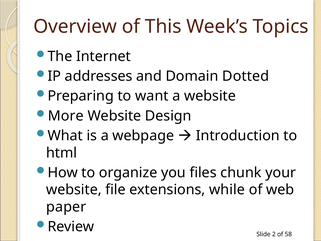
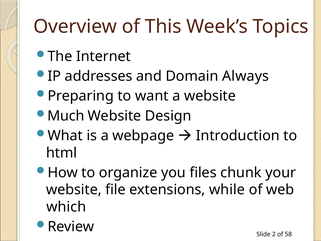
Dotted: Dotted -> Always
More: More -> Much
paper: paper -> which
